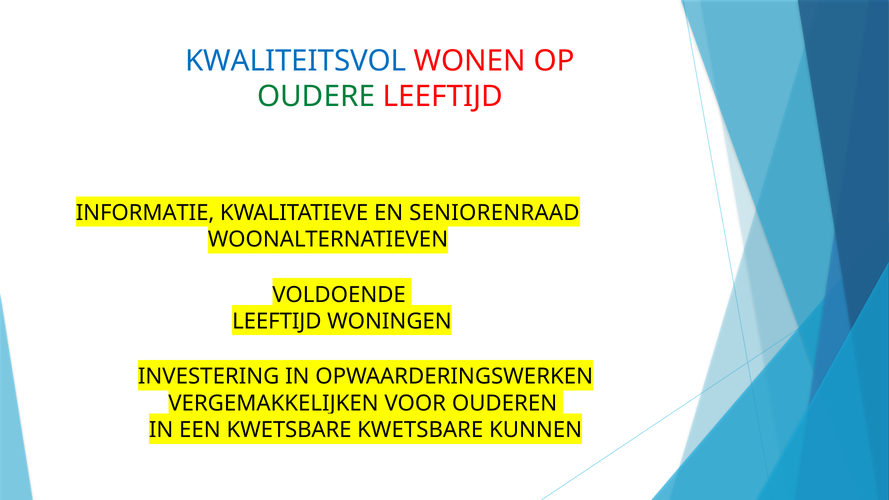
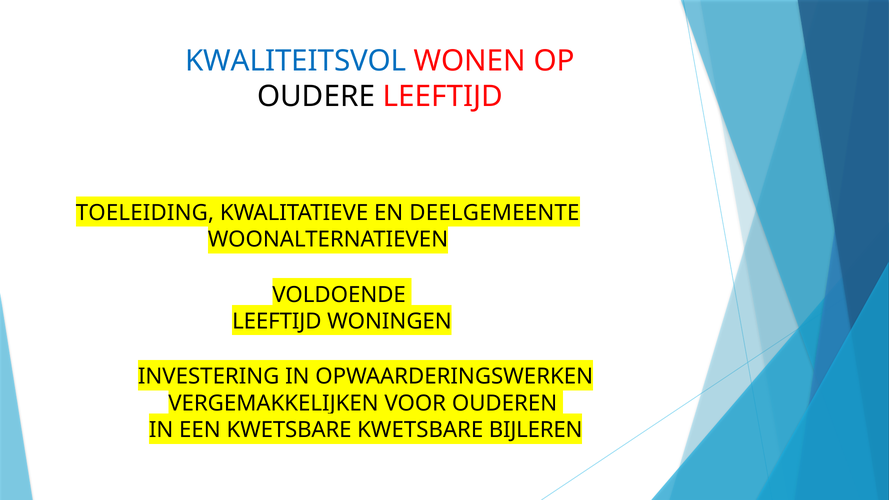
OUDERE colour: green -> black
INFORMATIE: INFORMATIE -> TOELEIDING
SENIORENRAAD: SENIORENRAAD -> DEELGEMEENTE
KUNNEN: KUNNEN -> BIJLEREN
